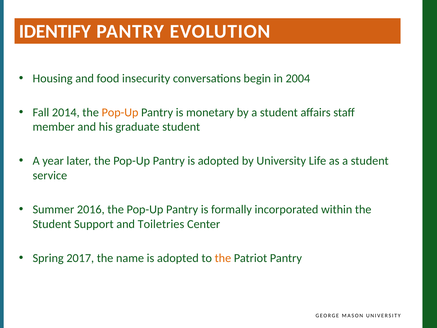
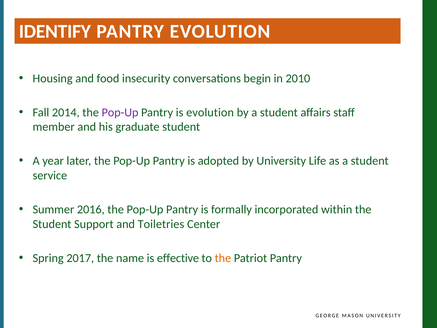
2004: 2004 -> 2010
Pop-Up at (120, 112) colour: orange -> purple
is monetary: monetary -> evolution
name is adopted: adopted -> effective
